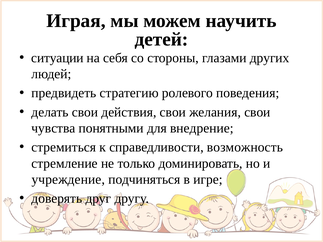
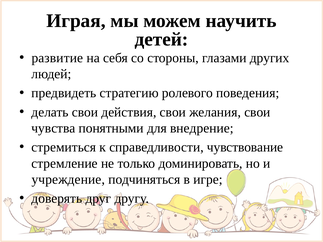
ситуации: ситуации -> развитие
возможность: возможность -> чувствование
